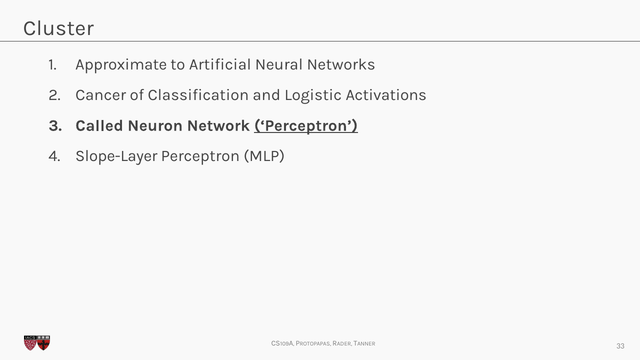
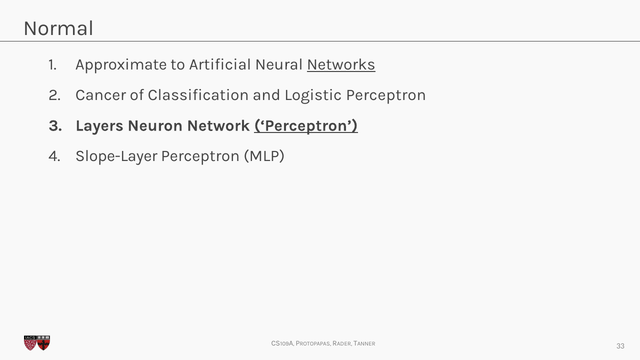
Cluster: Cluster -> Normal
Networks underline: none -> present
Logistic Activations: Activations -> Perceptron
Called: Called -> Layers
